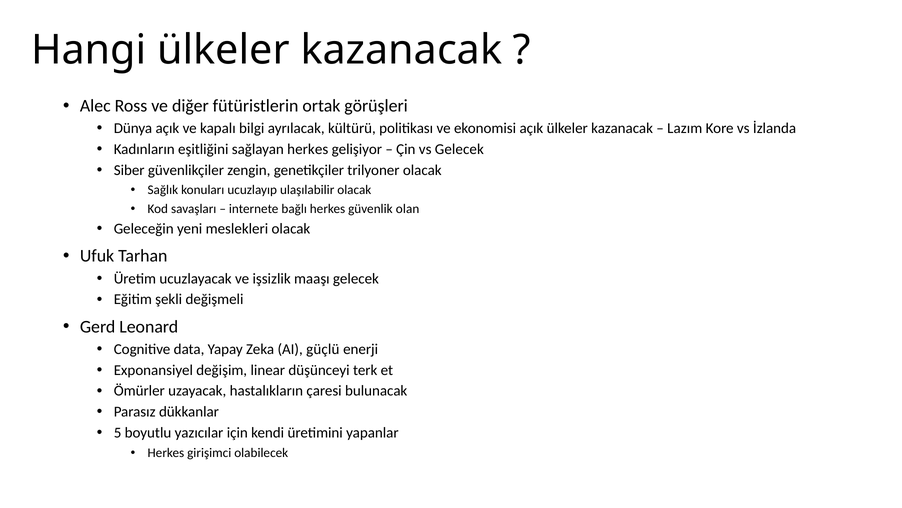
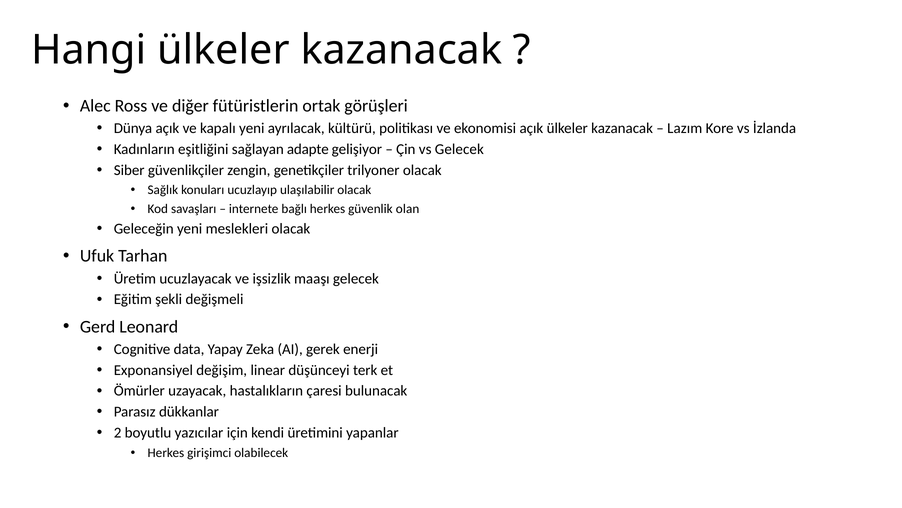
kapalı bilgi: bilgi -> yeni
sağlayan herkes: herkes -> adapte
güçlü: güçlü -> gerek
5: 5 -> 2
